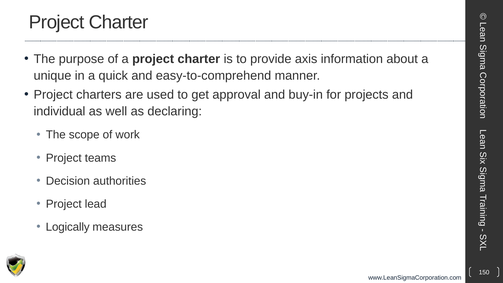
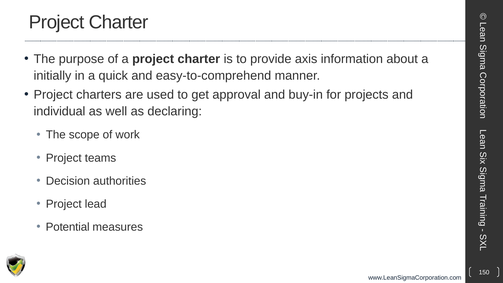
unique: unique -> initially
Logically: Logically -> Potential
